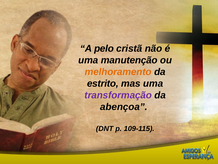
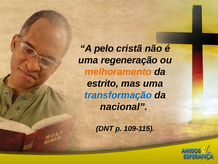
manutenção: manutenção -> regeneração
transformação colour: purple -> blue
abençoa: abençoa -> nacional
